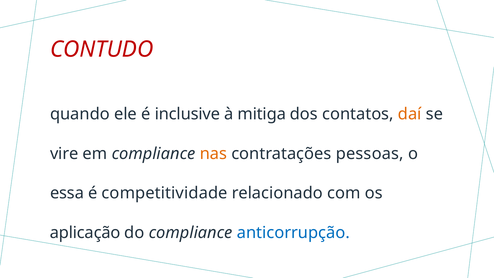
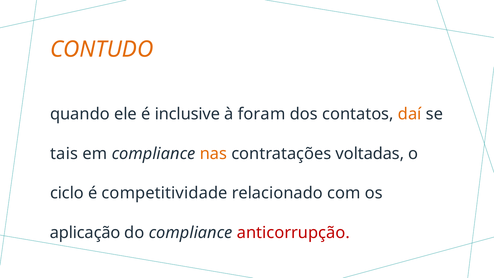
CONTUDO colour: red -> orange
mitiga: mitiga -> foram
vire: vire -> tais
pessoas: pessoas -> voltadas
essa: essa -> ciclo
anticorrupção colour: blue -> red
